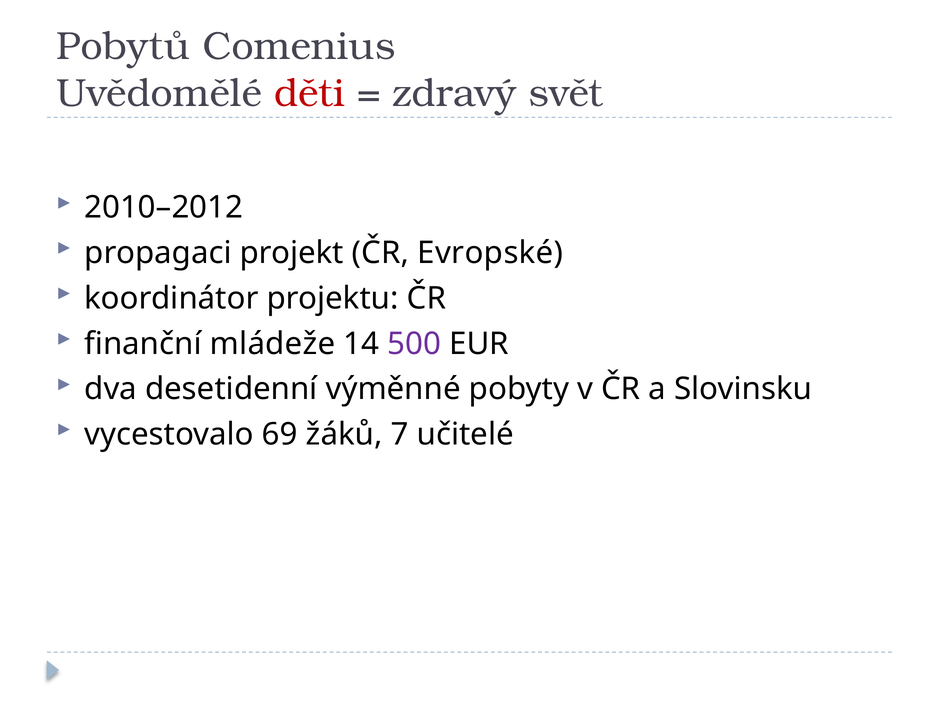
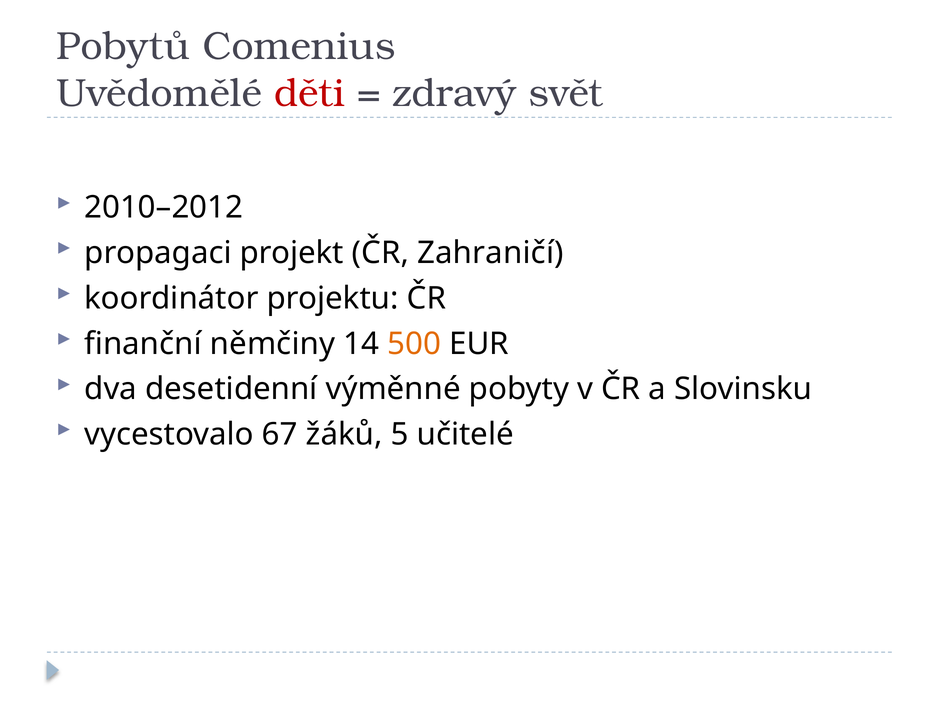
Evropské: Evropské -> Zahraničí
mládeže: mládeže -> němčiny
500 colour: purple -> orange
69: 69 -> 67
7: 7 -> 5
